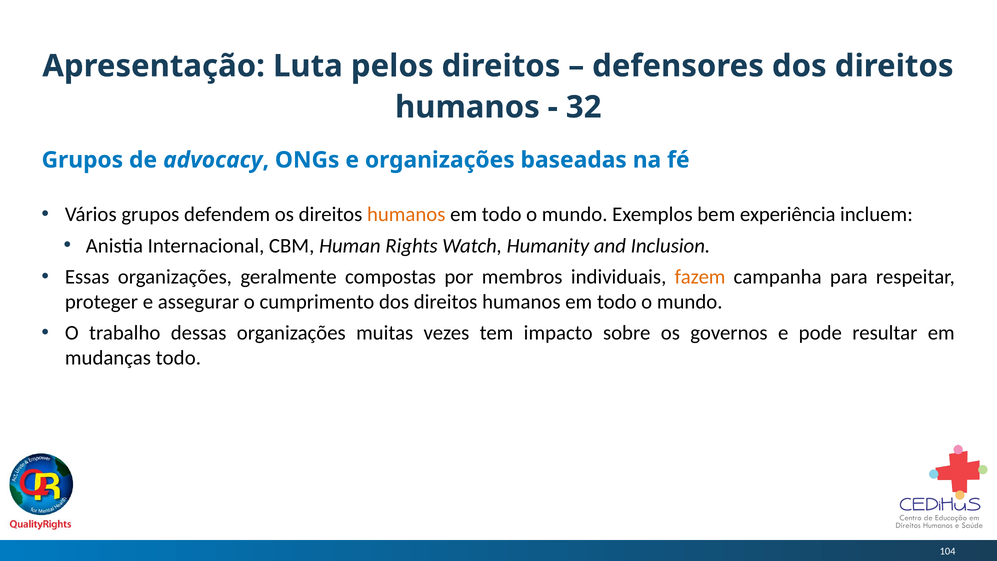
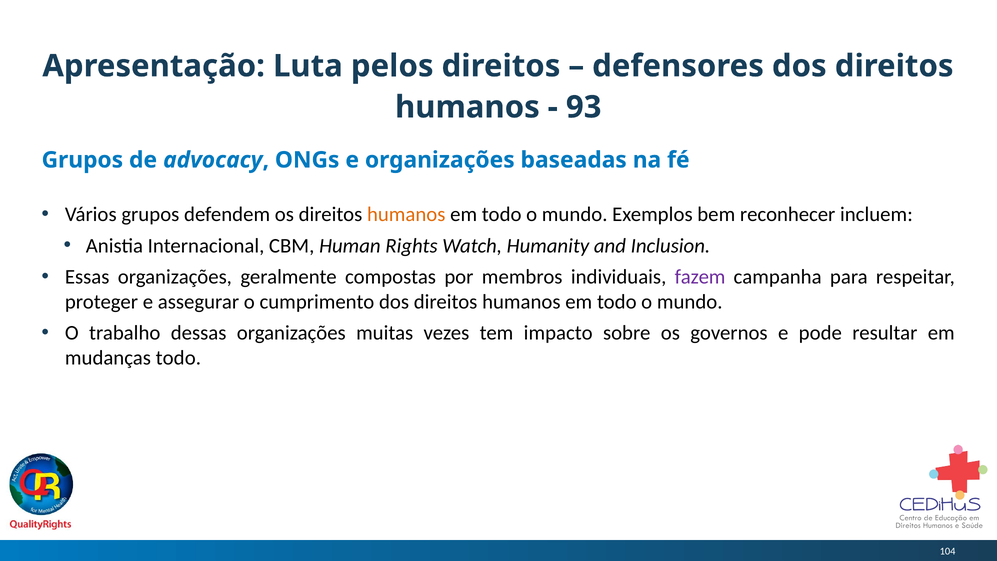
32: 32 -> 93
experiência: experiência -> reconhecer
fazem colour: orange -> purple
